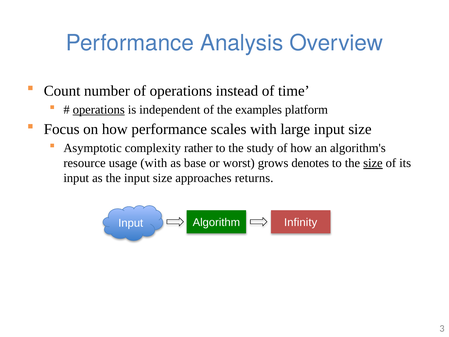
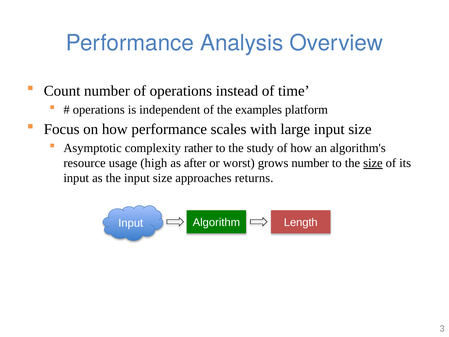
operations at (99, 110) underline: present -> none
usage with: with -> high
base: base -> after
grows denotes: denotes -> number
Infinity: Infinity -> Length
